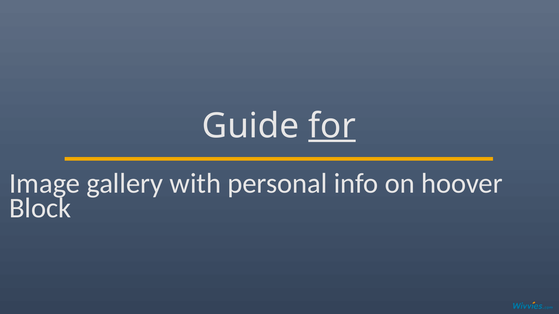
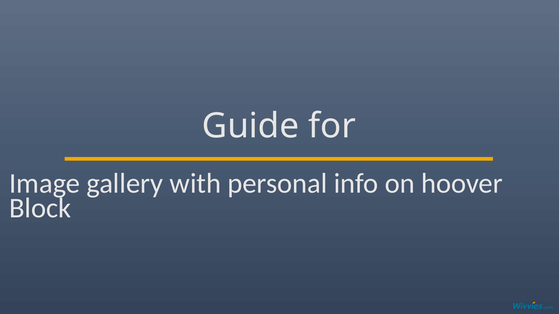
for underline: present -> none
